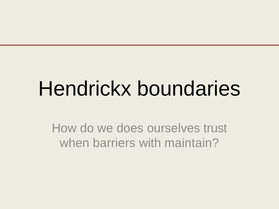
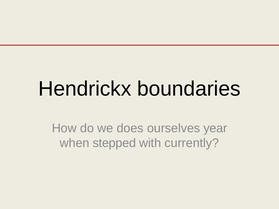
trust: trust -> year
barriers: barriers -> stepped
maintain: maintain -> currently
